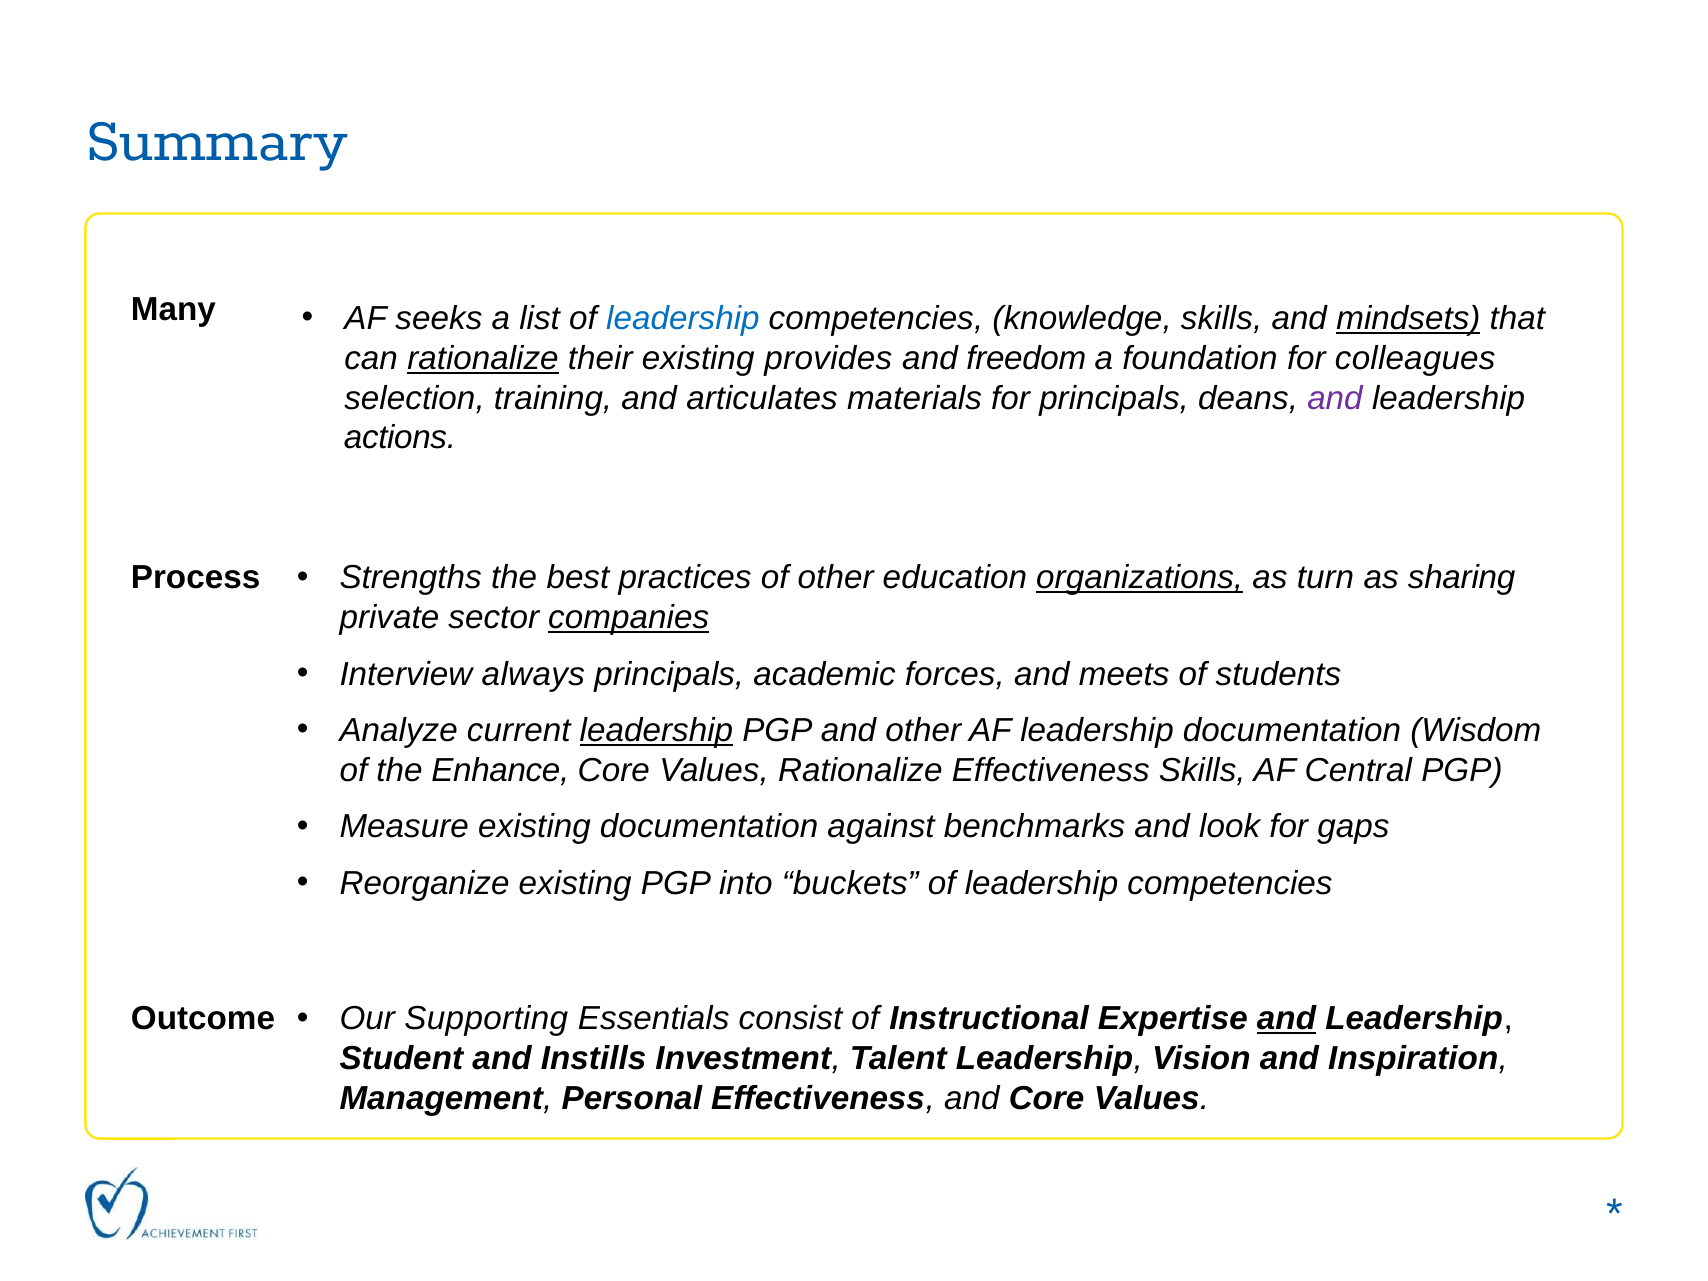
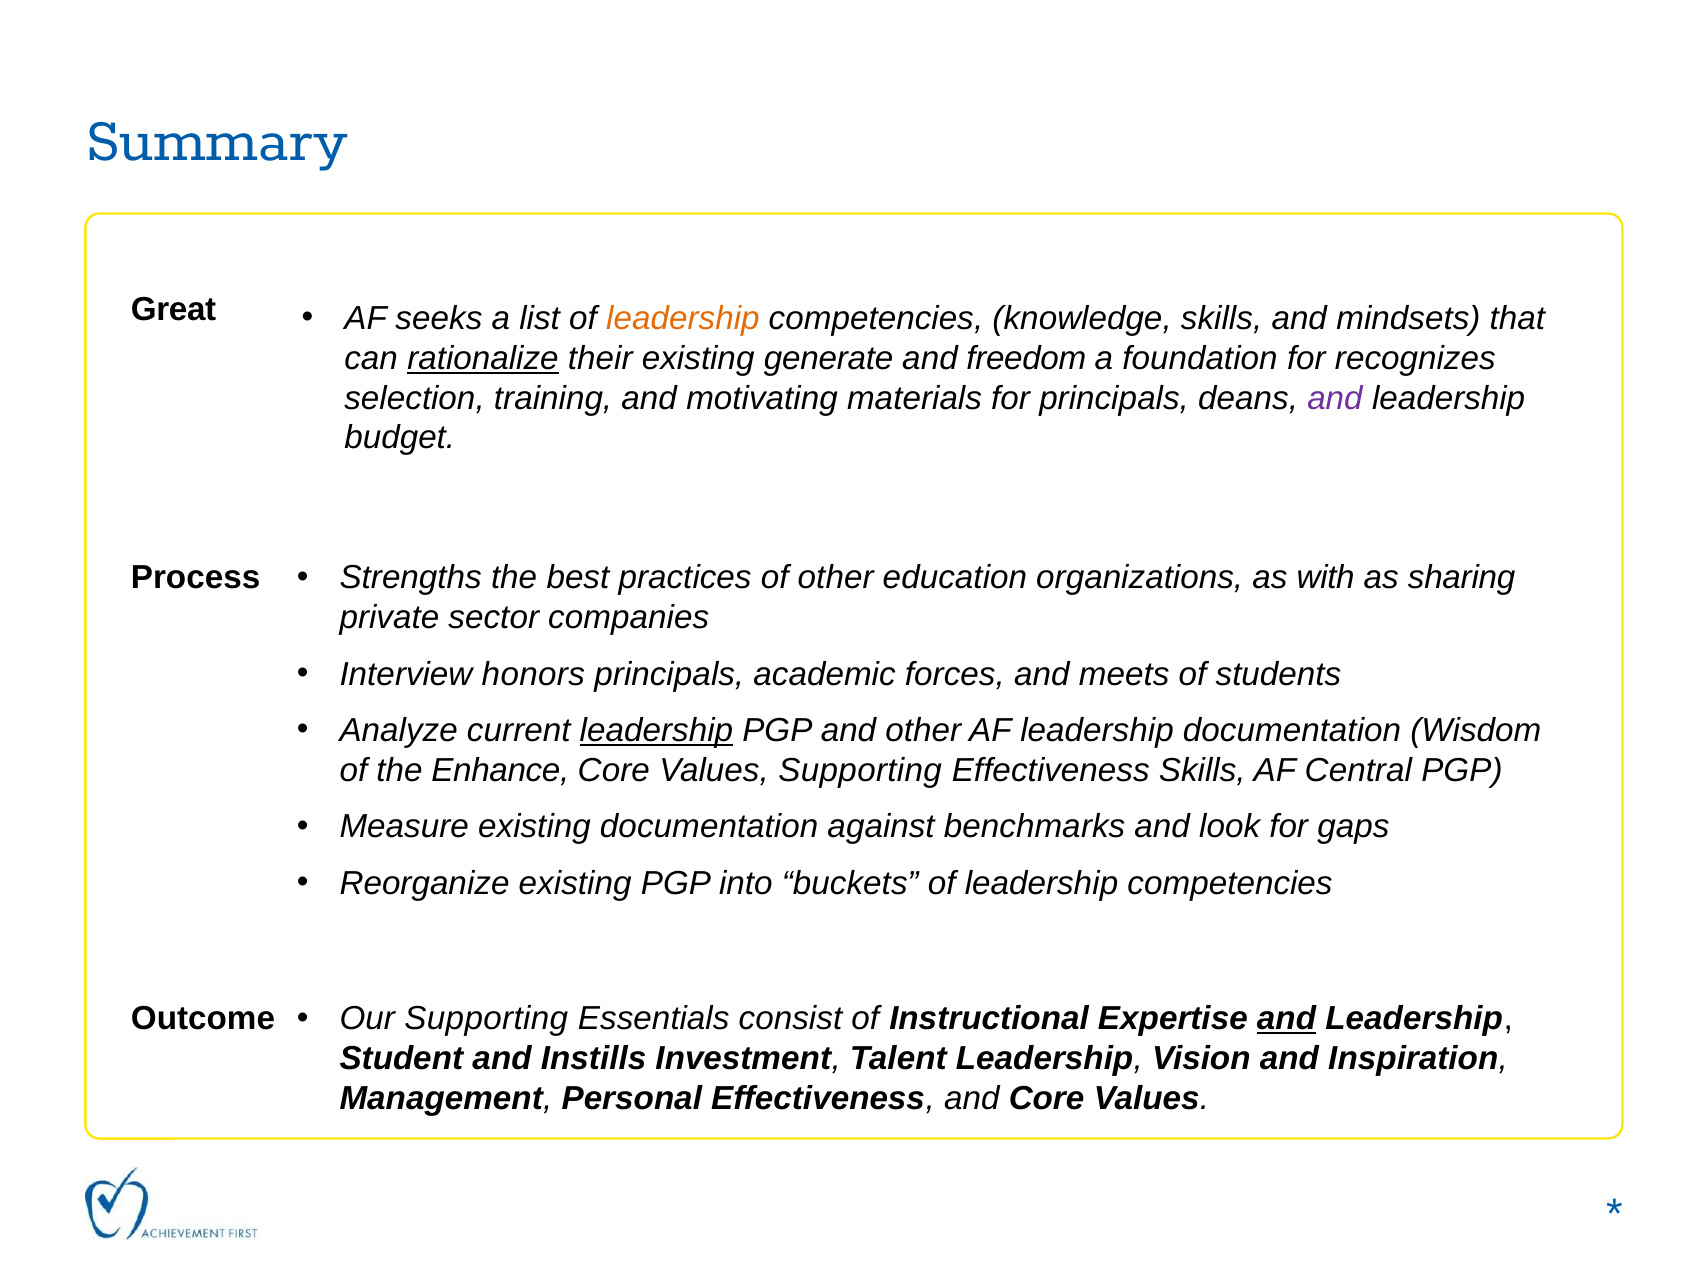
Many: Many -> Great
leadership at (683, 318) colour: blue -> orange
mindsets underline: present -> none
provides: provides -> generate
colleagues: colleagues -> recognizes
articulates: articulates -> motivating
actions: actions -> budget
organizations underline: present -> none
turn: turn -> with
companies underline: present -> none
always: always -> honors
Values Rationalize: Rationalize -> Supporting
